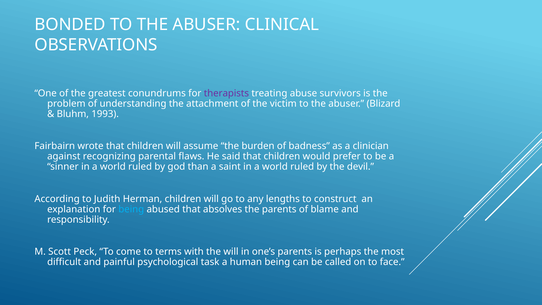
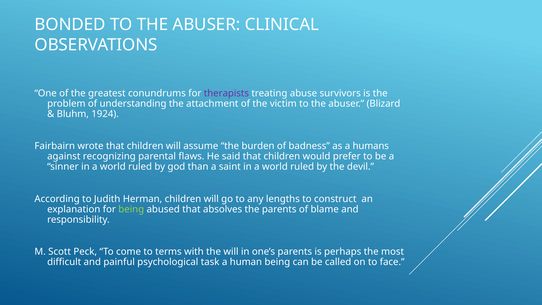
1993: 1993 -> 1924
clinician: clinician -> humans
being at (131, 209) colour: light blue -> light green
